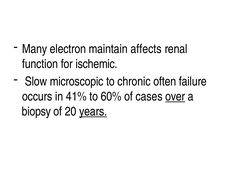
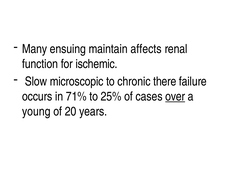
electron: electron -> ensuing
often: often -> there
41%: 41% -> 71%
60%: 60% -> 25%
biopsy: biopsy -> young
years underline: present -> none
